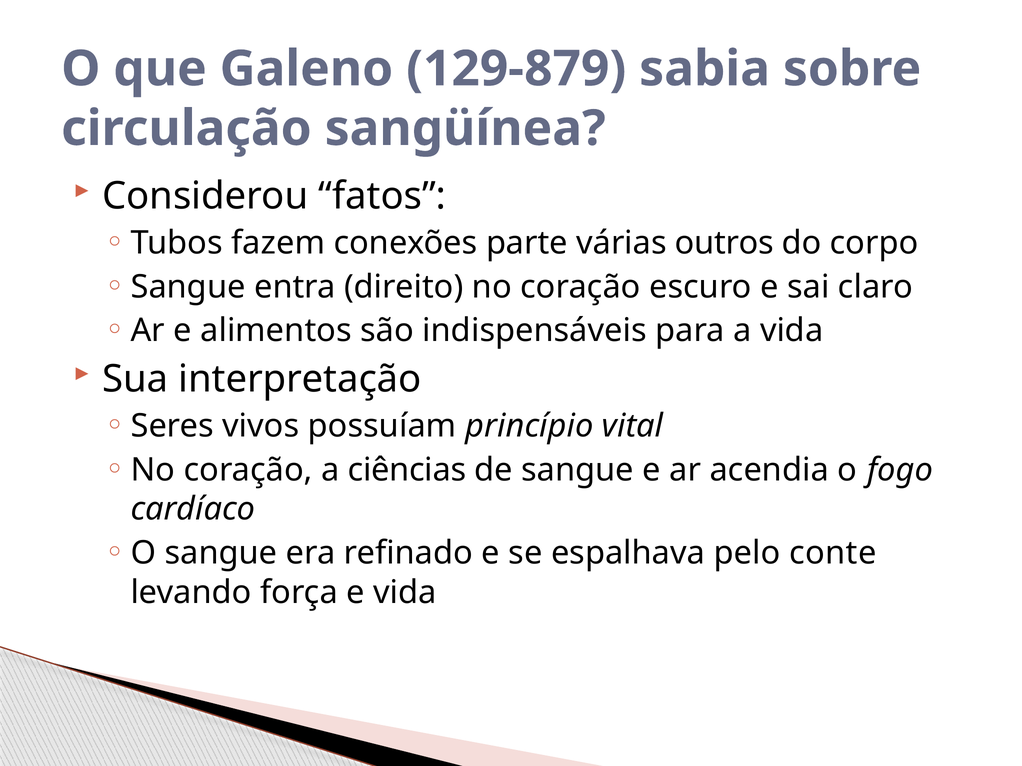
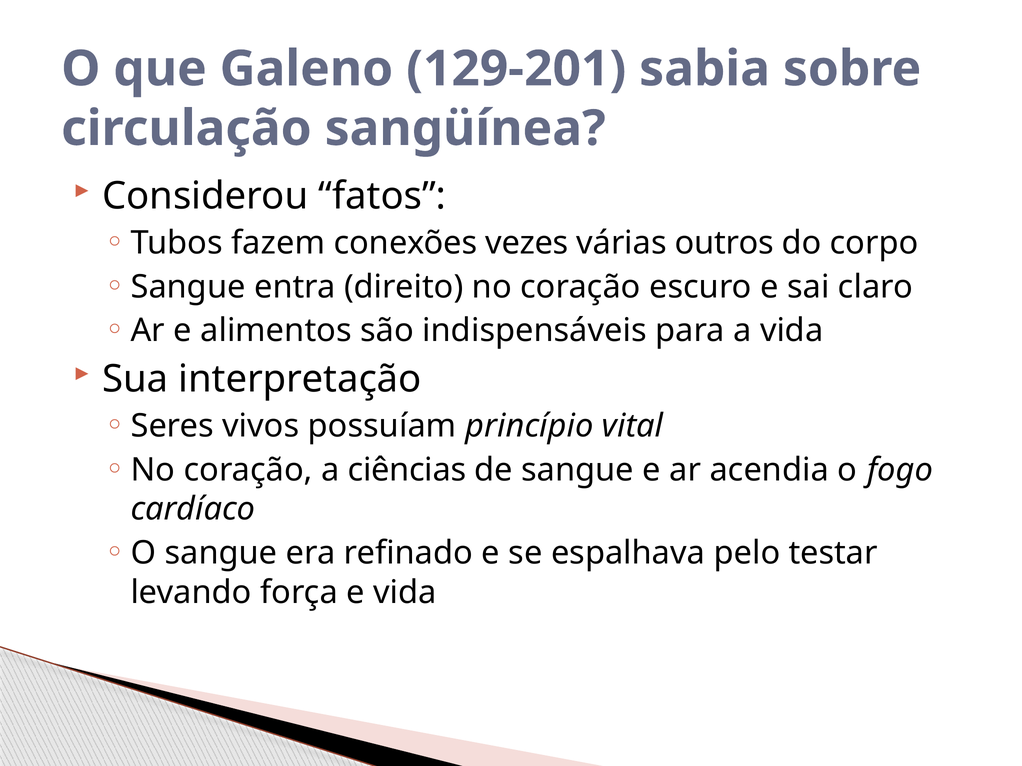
129-879: 129-879 -> 129-201
parte: parte -> vezes
conte: conte -> testar
